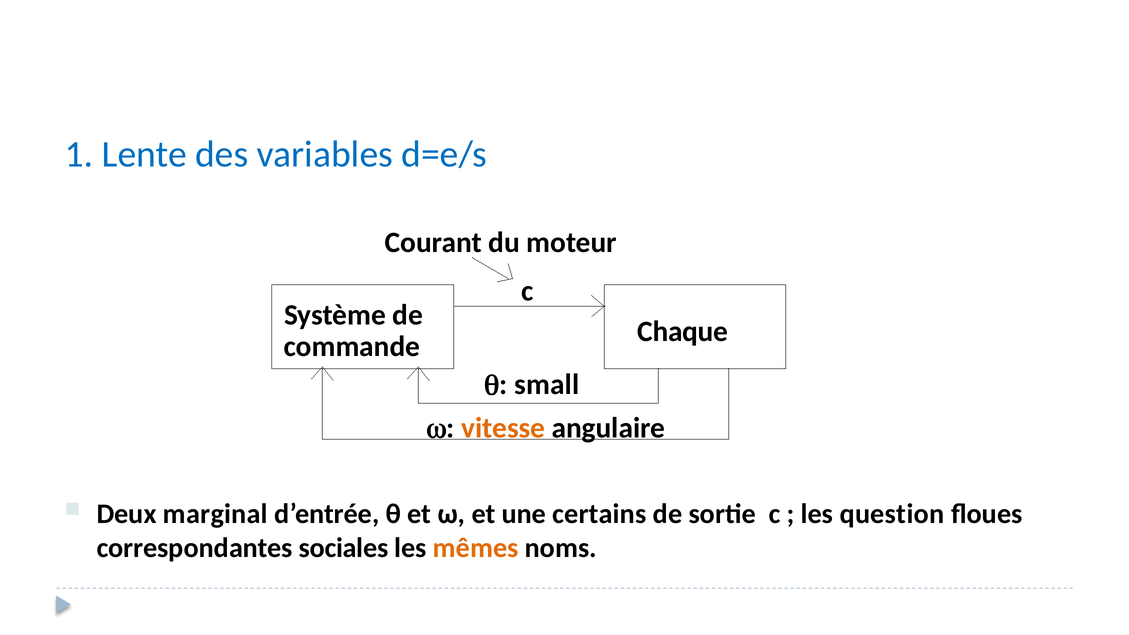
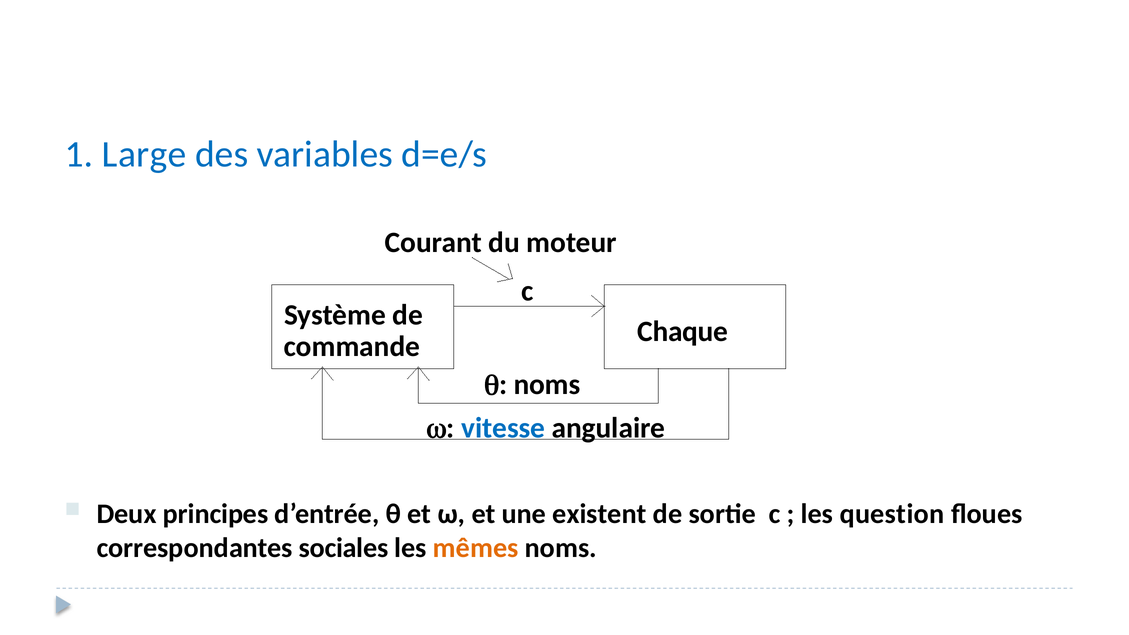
Lente: Lente -> Large
small at (547, 385): small -> noms
vitesse colour: orange -> blue
marginal: marginal -> principes
certains: certains -> existent
